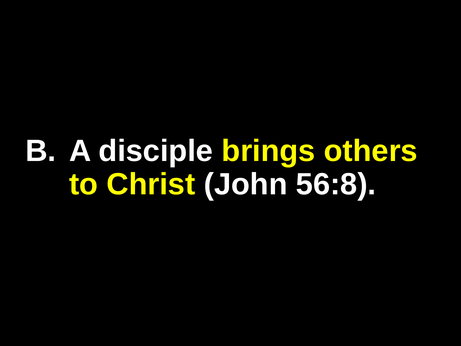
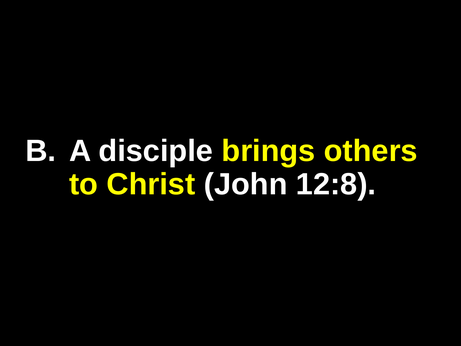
56:8: 56:8 -> 12:8
